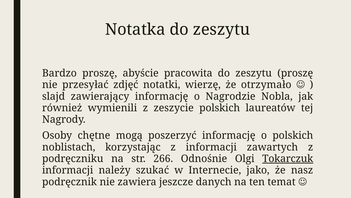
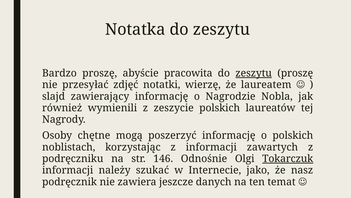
zeszytu at (254, 73) underline: none -> present
otrzymało: otrzymało -> laureatem
266: 266 -> 146
